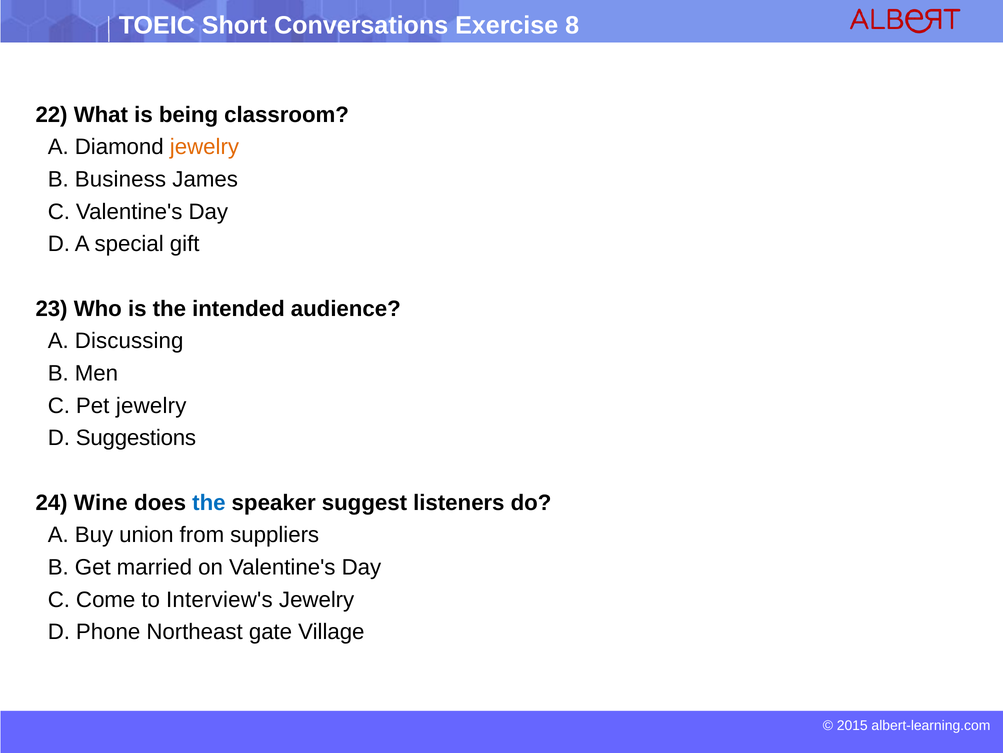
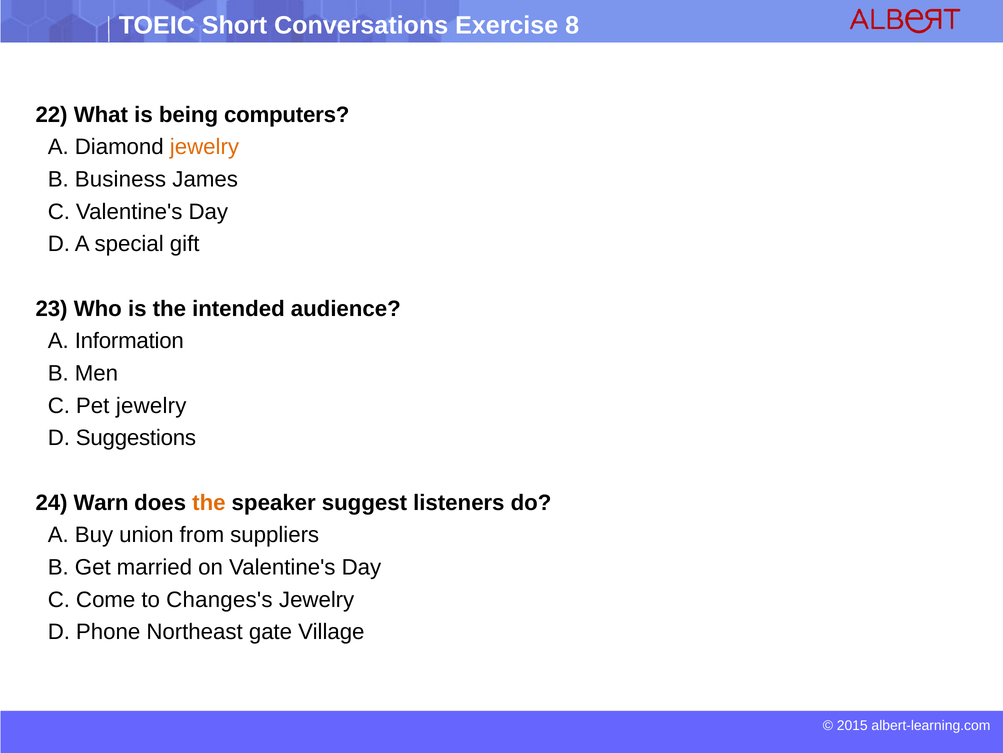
classroom: classroom -> computers
Discussing: Discussing -> Information
Wine: Wine -> Warn
the at (209, 502) colour: blue -> orange
Interview's: Interview's -> Changes's
